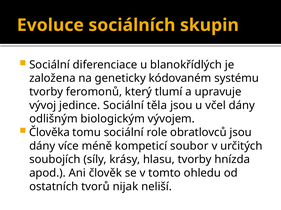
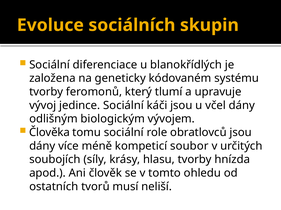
těla: těla -> káči
nijak: nijak -> musí
